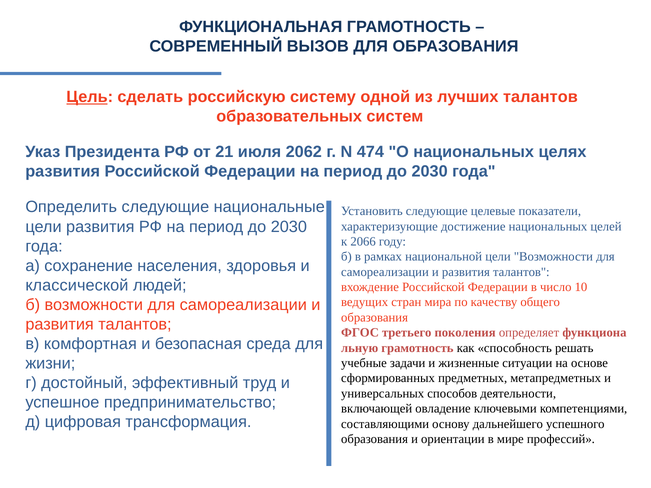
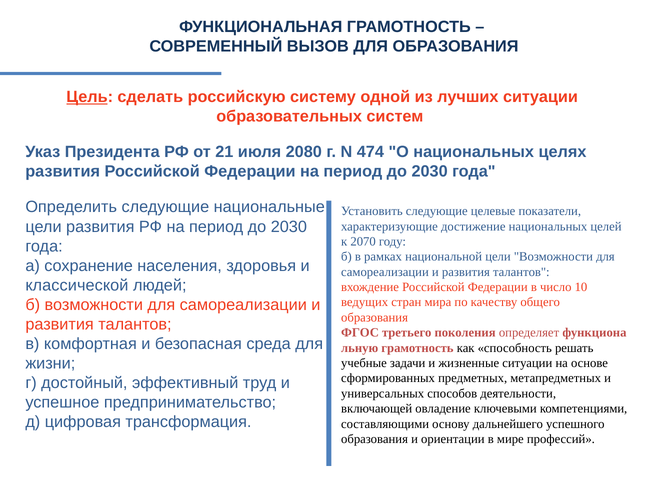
лучших талантов: талантов -> ситуации
2062: 2062 -> 2080
2066: 2066 -> 2070
